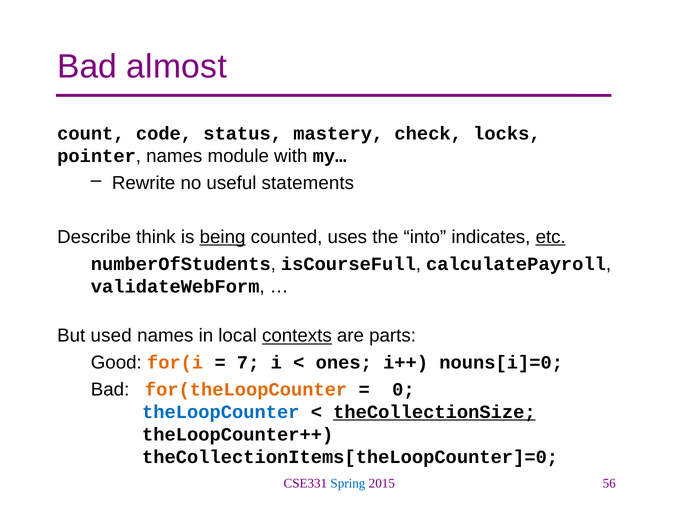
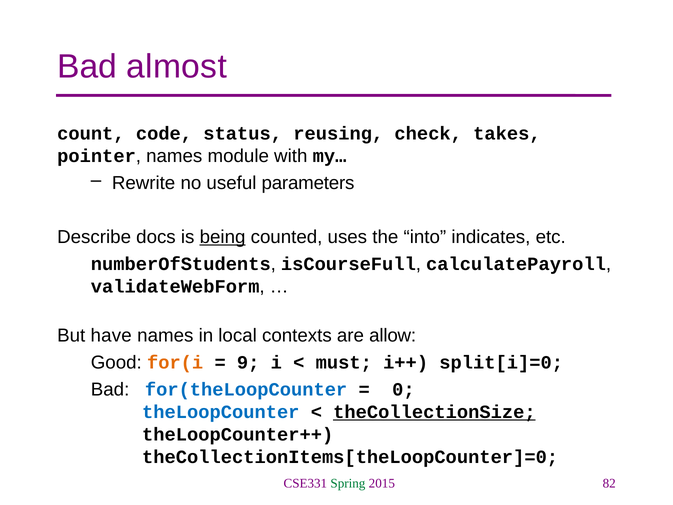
mastery: mastery -> reusing
locks: locks -> takes
statements: statements -> parameters
think: think -> docs
etc underline: present -> none
used: used -> have
contexts underline: present -> none
parts: parts -> allow
7: 7 -> 9
ones: ones -> must
nouns[i]=0: nouns[i]=0 -> split[i]=0
for(theLoopCounter colour: orange -> blue
Spring colour: blue -> green
56: 56 -> 82
